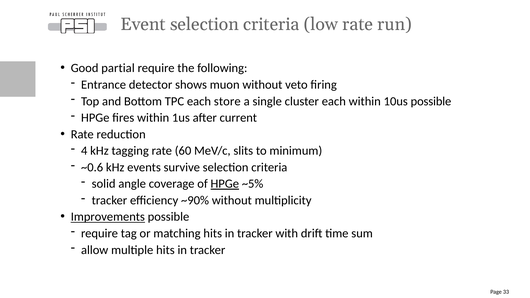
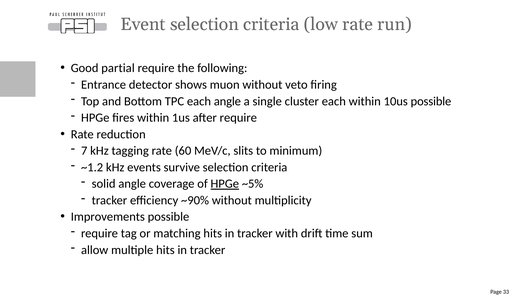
each store: store -> angle
after current: current -> require
4: 4 -> 7
~0.6: ~0.6 -> ~1.2
Improvements underline: present -> none
